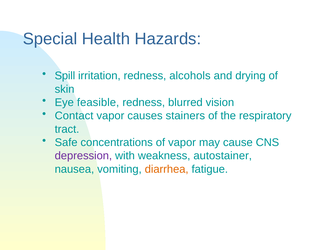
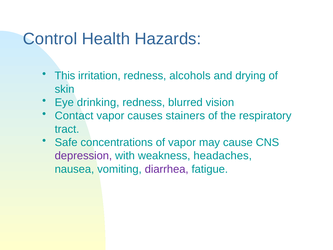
Special: Special -> Control
Spill: Spill -> This
feasible: feasible -> drinking
autostainer: autostainer -> headaches
diarrhea colour: orange -> purple
